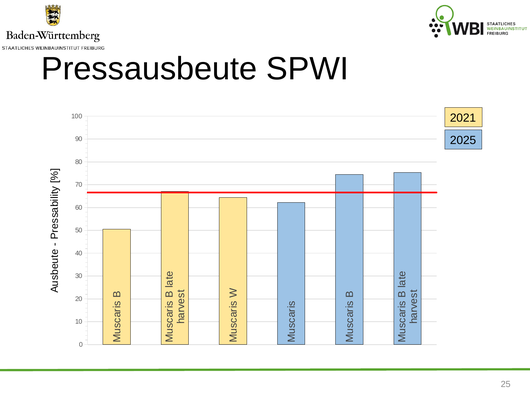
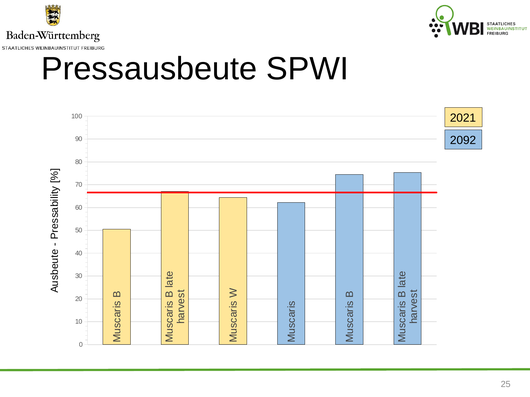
2025: 2025 -> 2092
